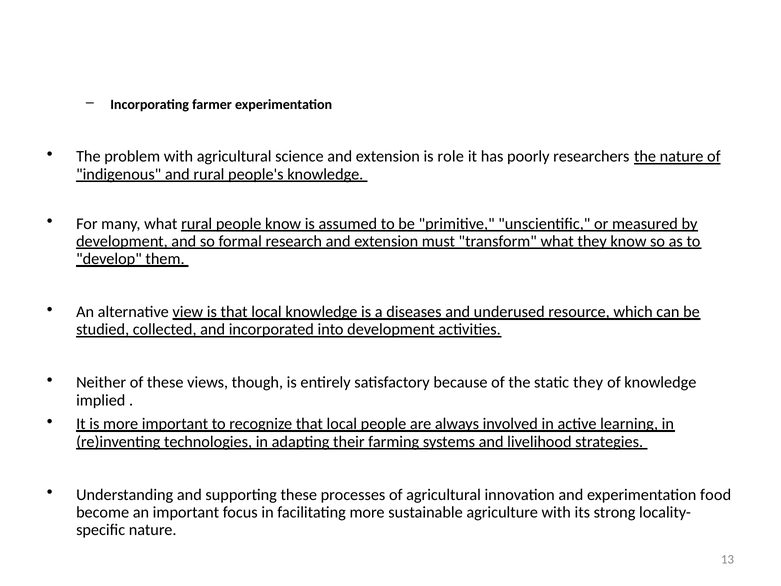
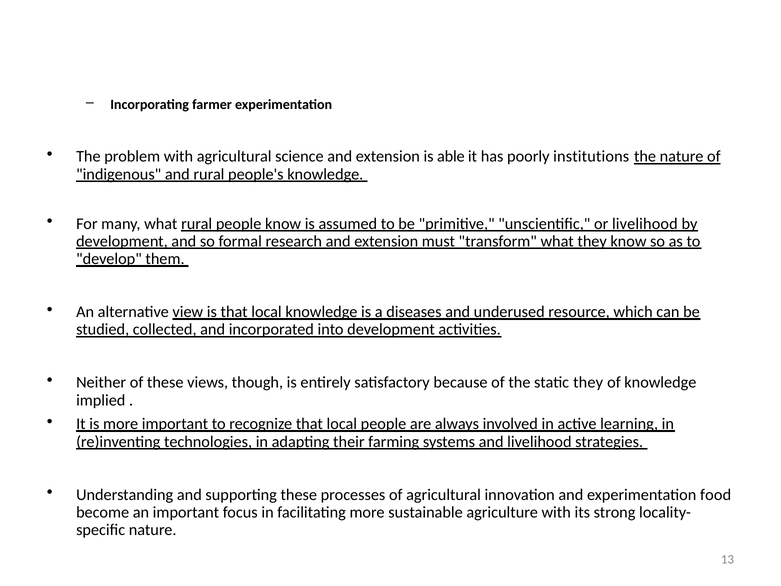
role: role -> able
researchers: researchers -> institutions
or measured: measured -> livelihood
